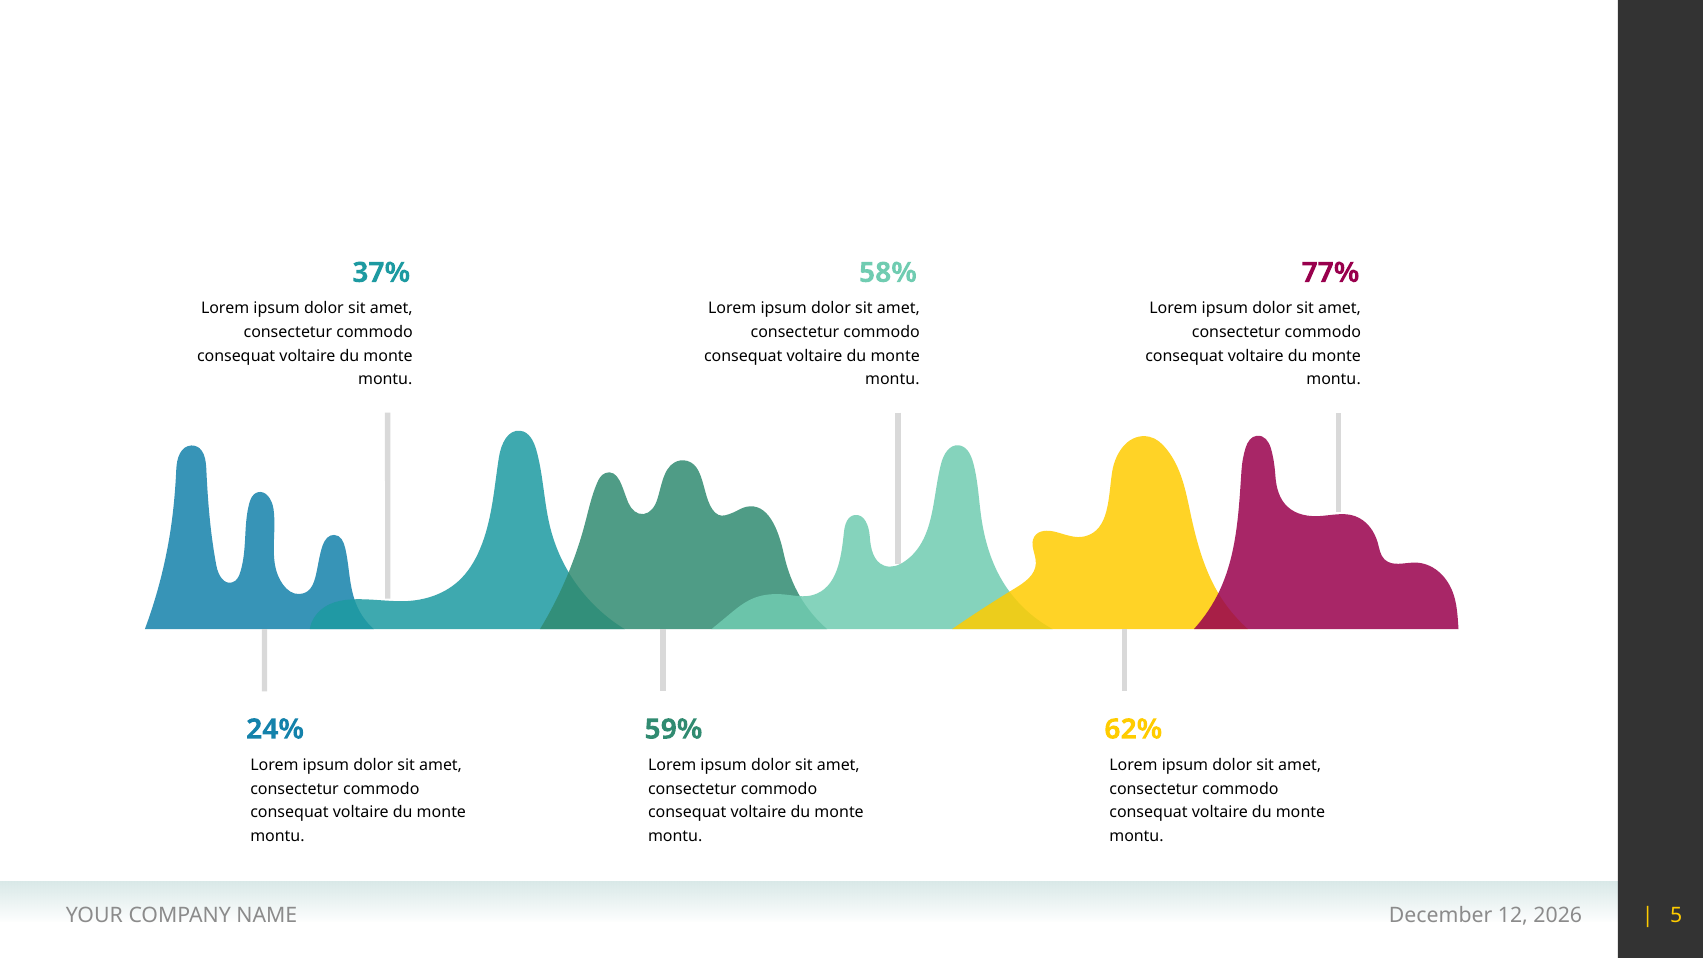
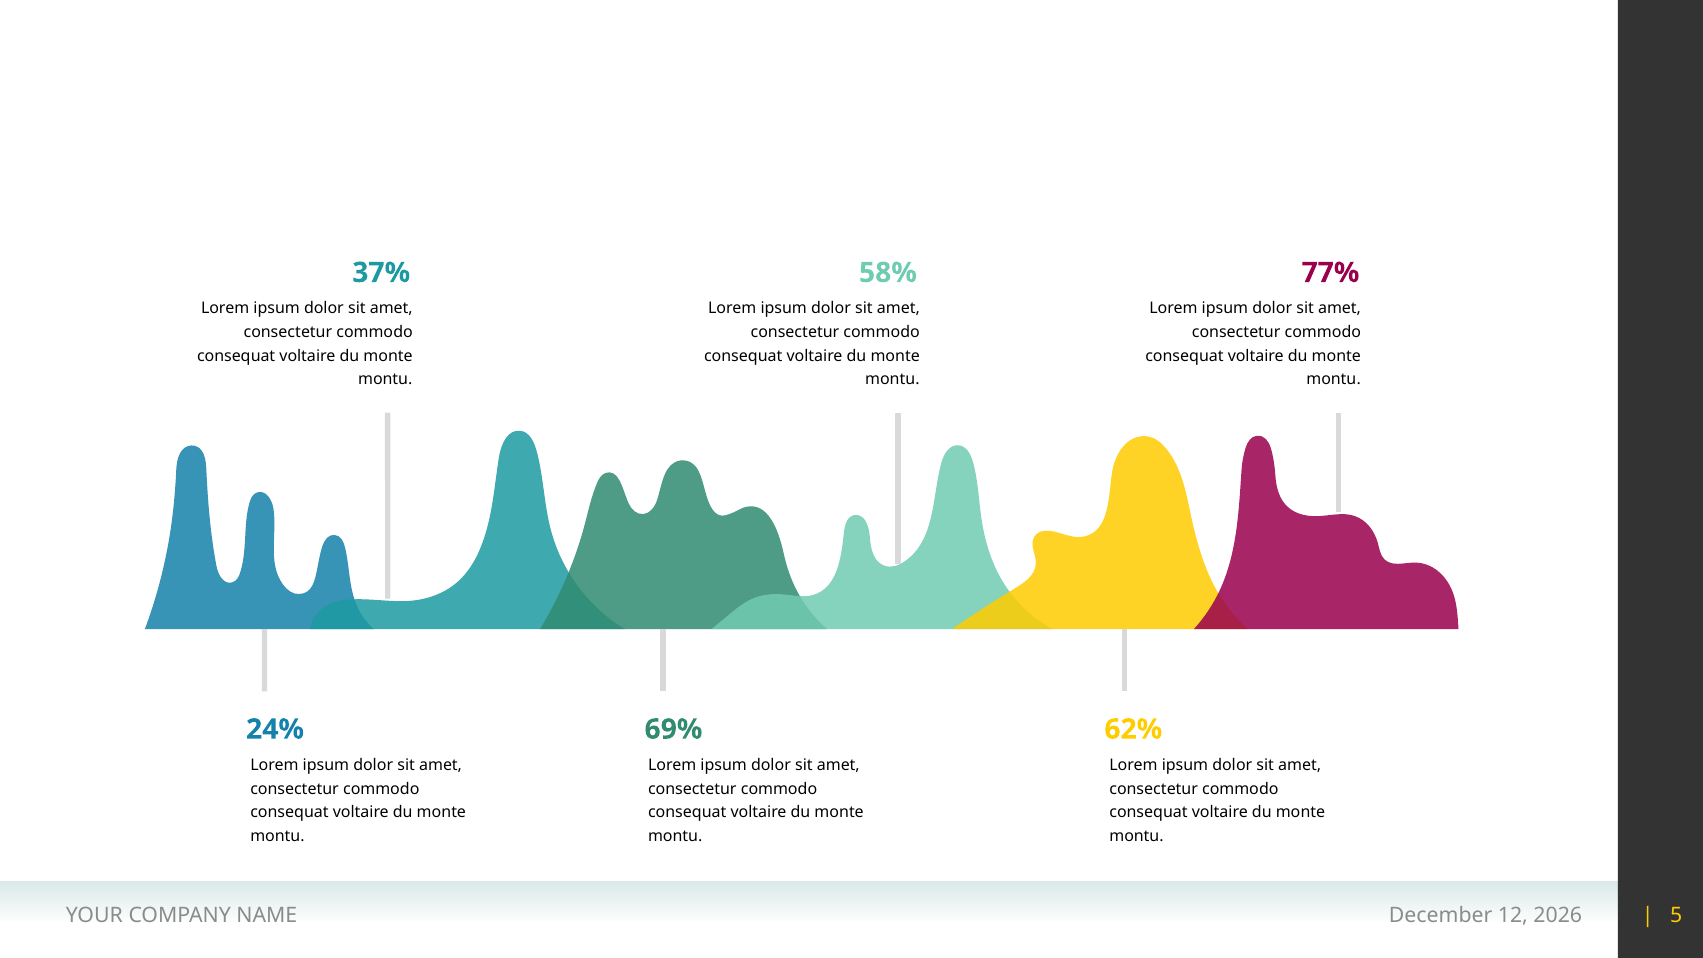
59%: 59% -> 69%
